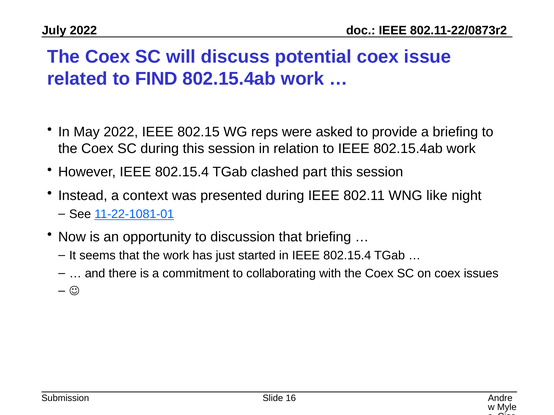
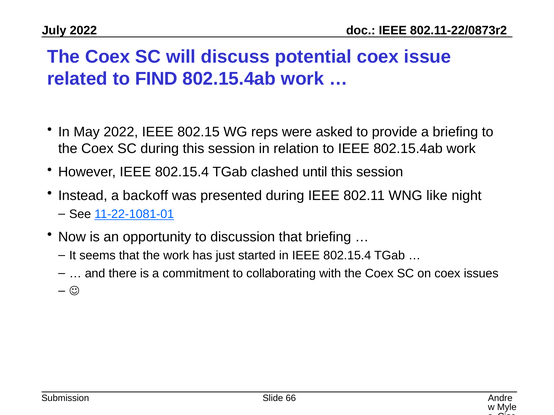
part: part -> until
context: context -> backoff
16: 16 -> 66
